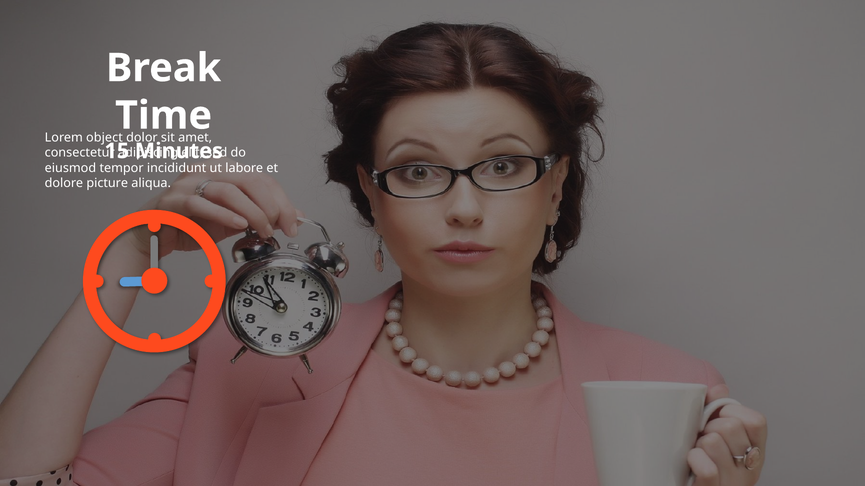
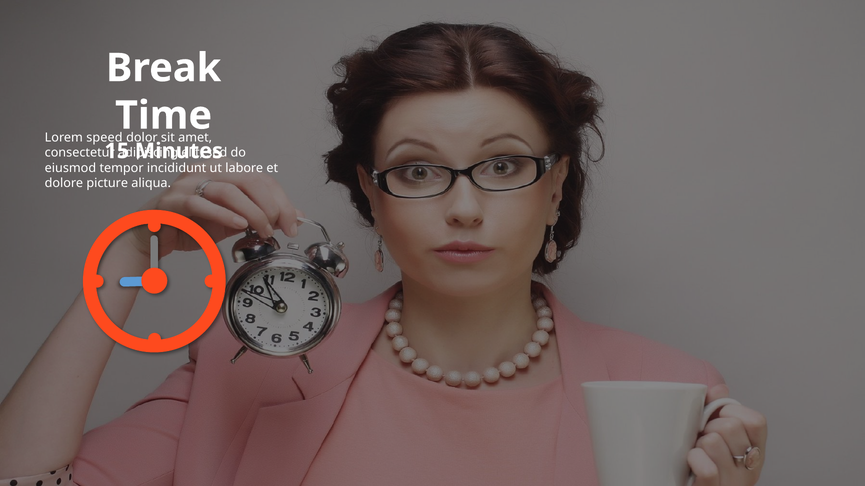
object: object -> speed
